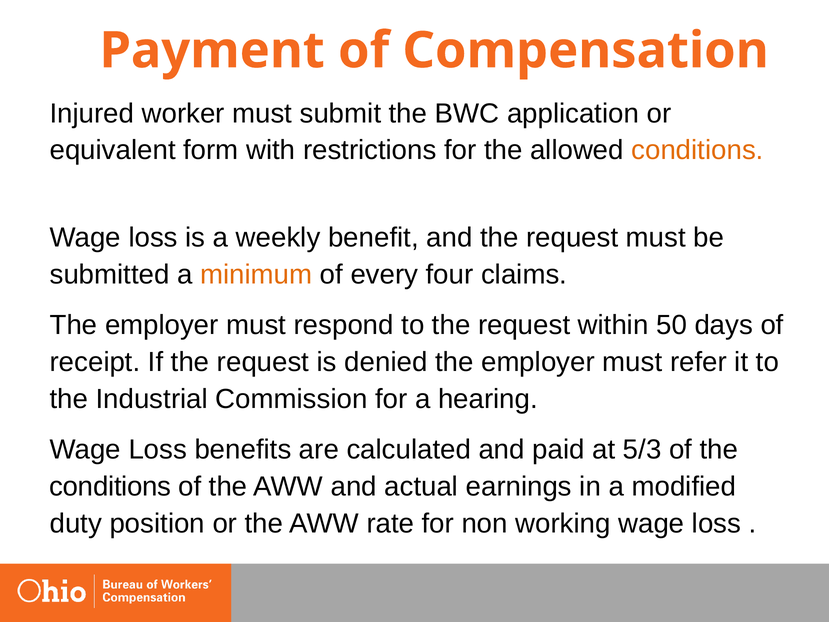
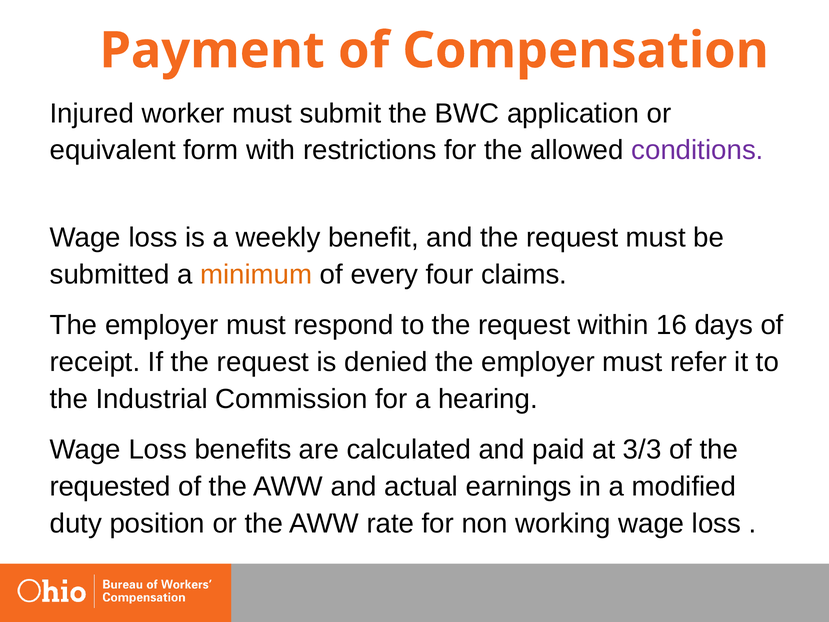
conditions at (697, 150) colour: orange -> purple
50: 50 -> 16
5/3: 5/3 -> 3/3
conditions at (110, 486): conditions -> requested
